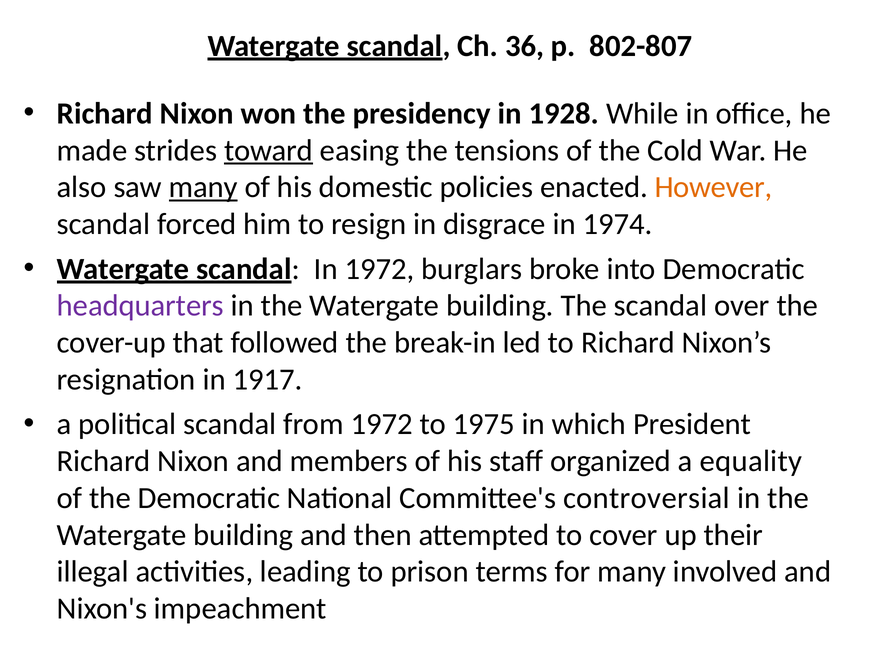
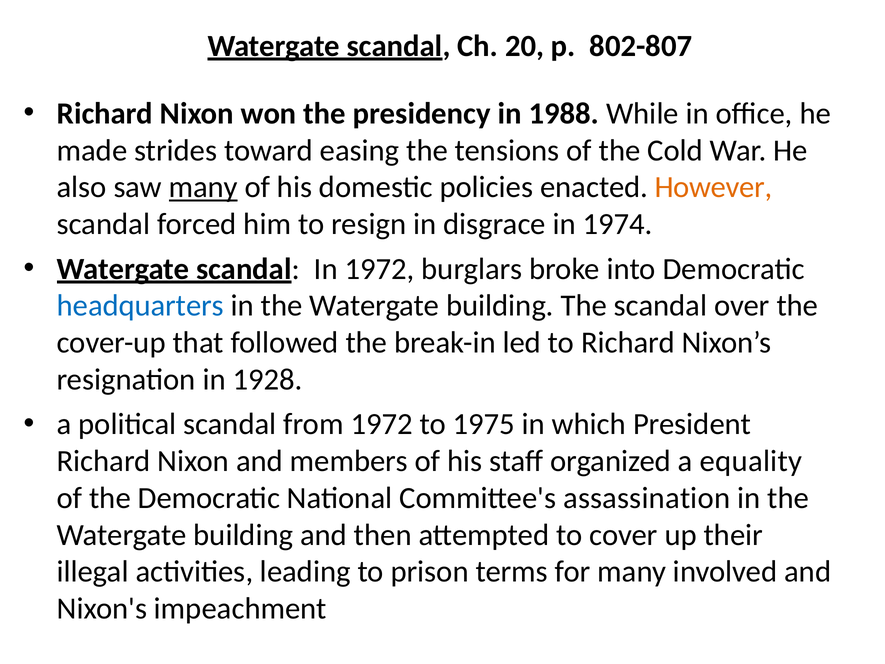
36: 36 -> 20
1928: 1928 -> 1988
toward underline: present -> none
headquarters colour: purple -> blue
1917: 1917 -> 1928
controversial: controversial -> assassination
